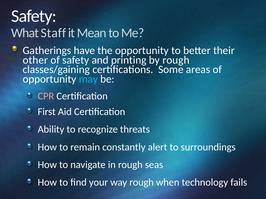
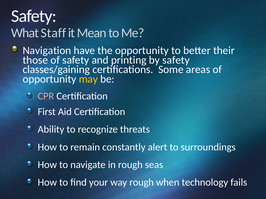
Gatherings: Gatherings -> Navigation
other: other -> those
by rough: rough -> safety
may colour: light blue -> yellow
